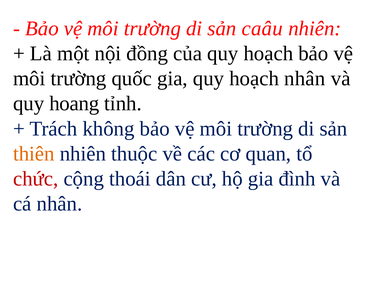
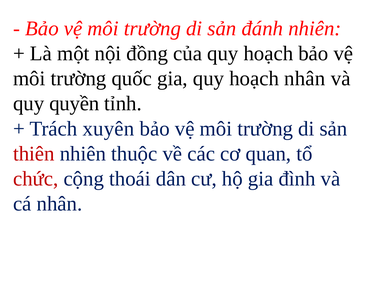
caâu: caâu -> đánh
hoang: hoang -> quyền
không: không -> xuyên
thiên colour: orange -> red
